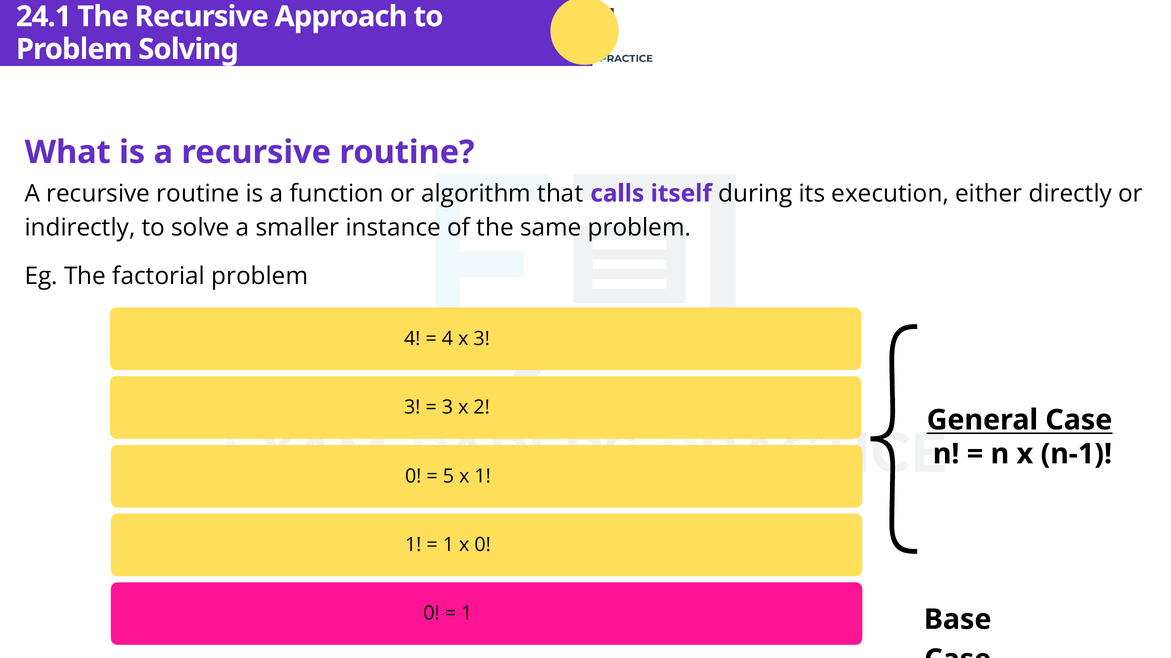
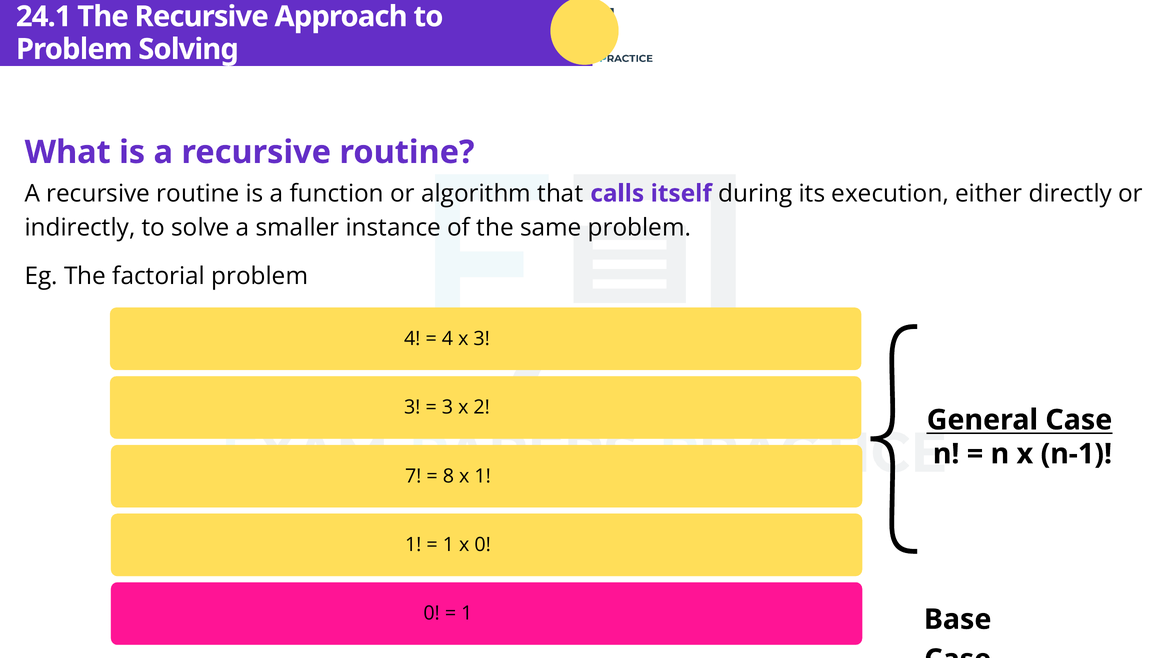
0 at (413, 477): 0 -> 7
5: 5 -> 8
